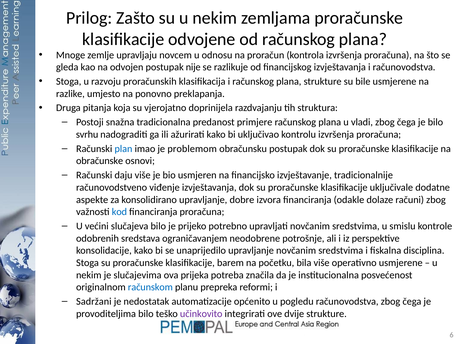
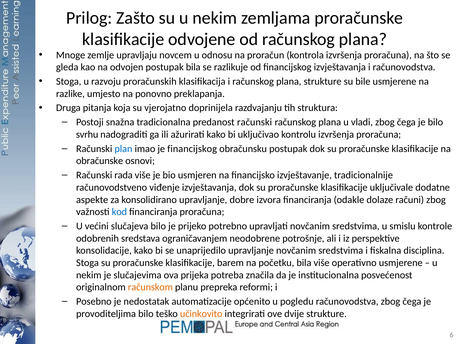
postupak nije: nije -> bila
predanost primjere: primjere -> računski
je problemom: problemom -> financijskog
daju: daju -> rada
računskom colour: blue -> orange
Sadržani: Sadržani -> Posebno
učinkovito colour: purple -> orange
